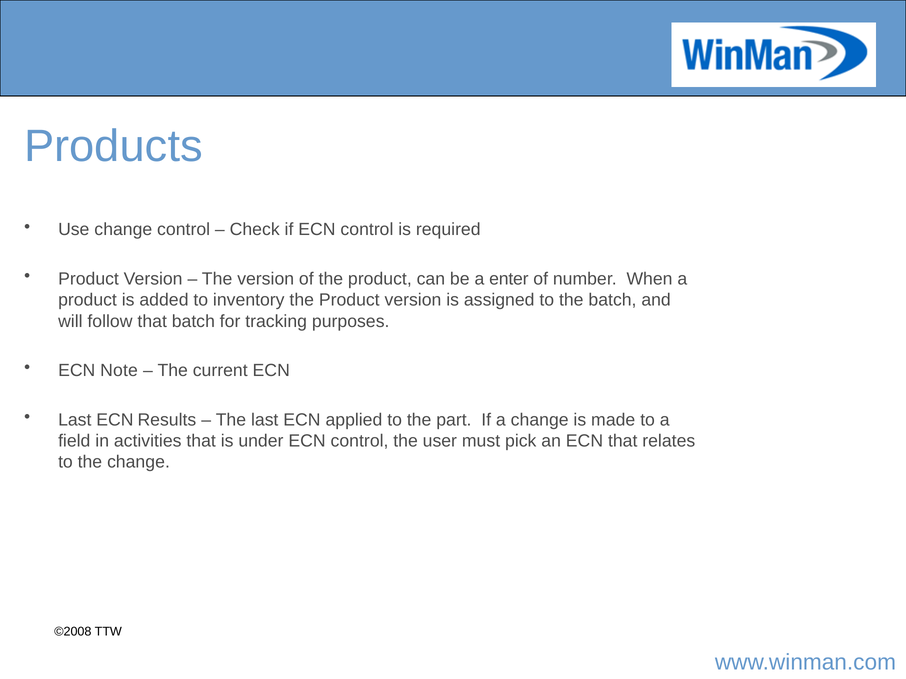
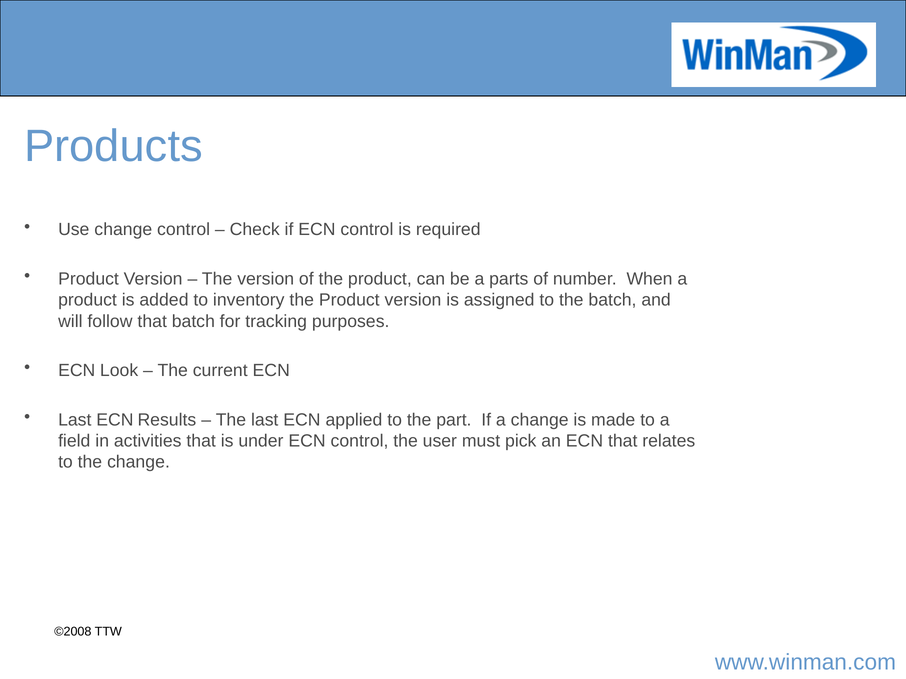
enter: enter -> parts
Note: Note -> Look
